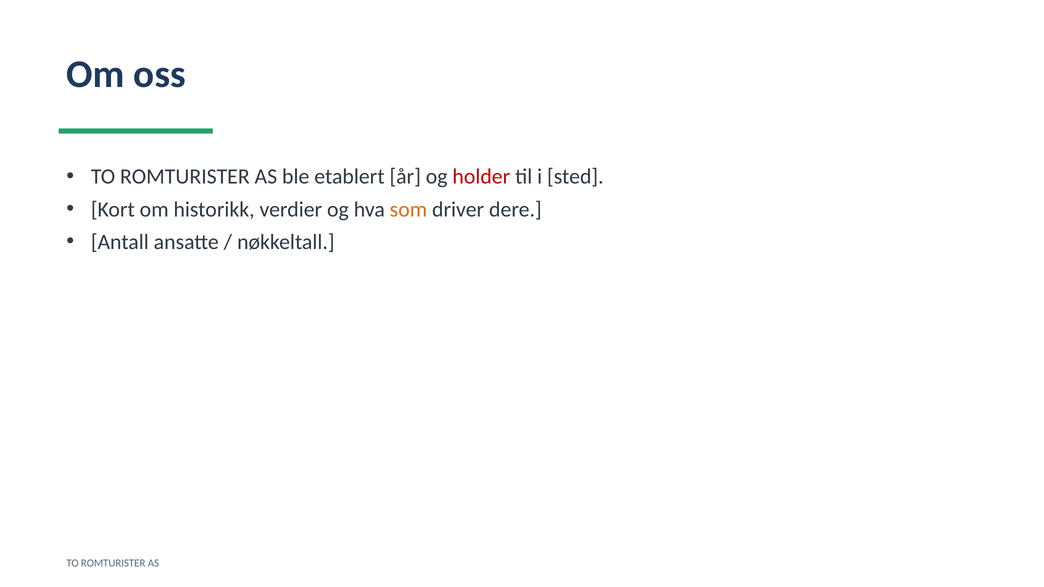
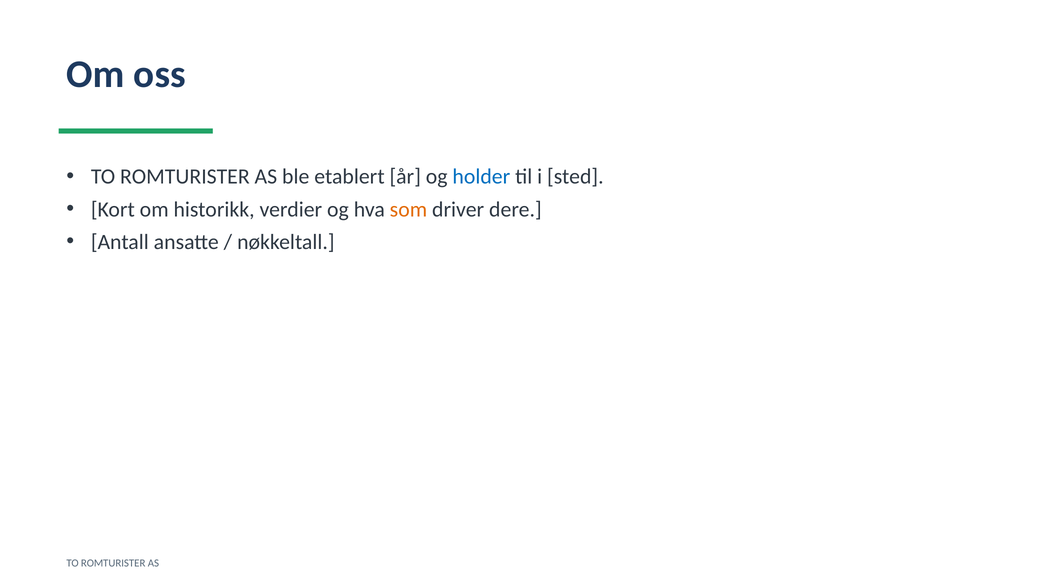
holder colour: red -> blue
